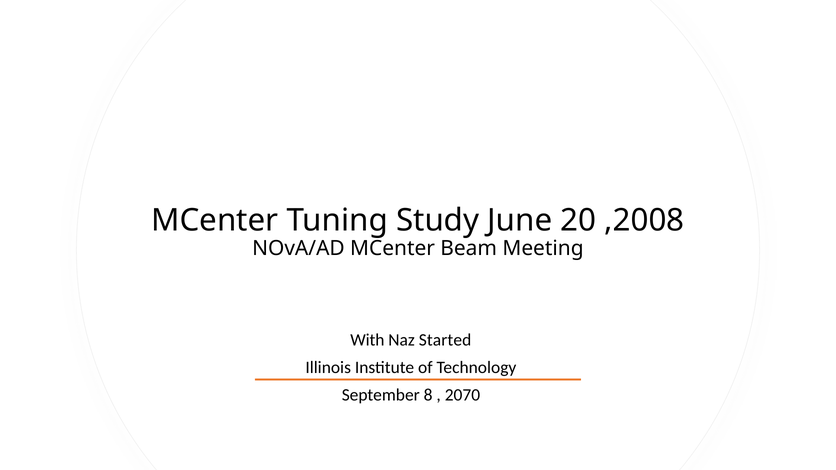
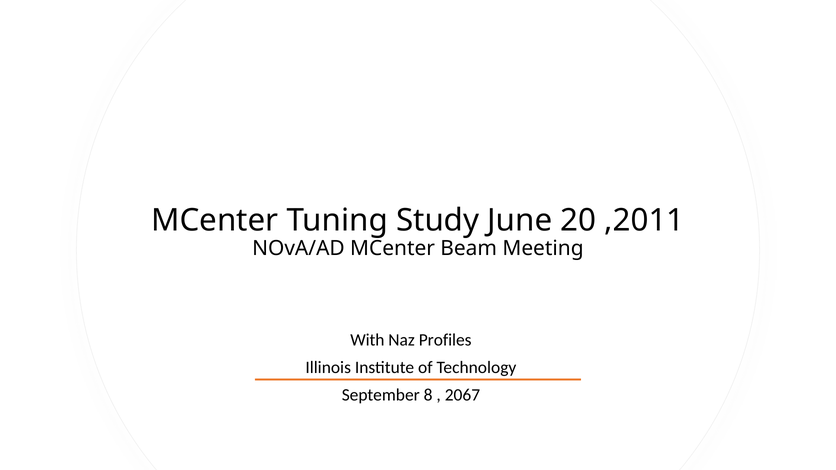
,2008: ,2008 -> ,2011
Started: Started -> Profiles
2070: 2070 -> 2067
